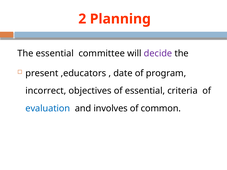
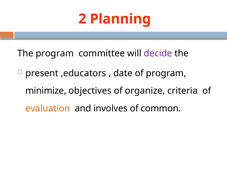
The essential: essential -> program
incorrect: incorrect -> minimize
of essential: essential -> organize
evaluation colour: blue -> orange
